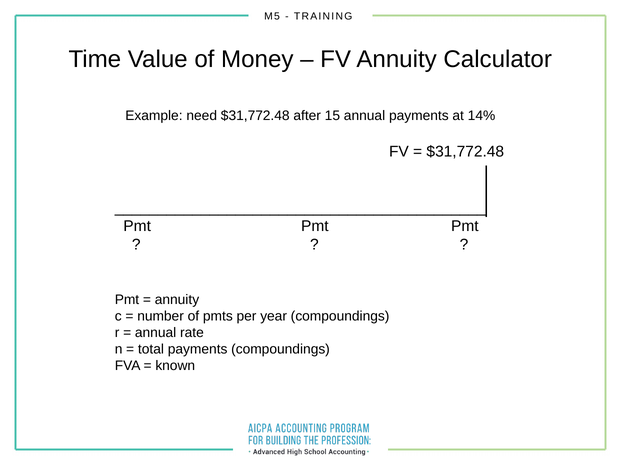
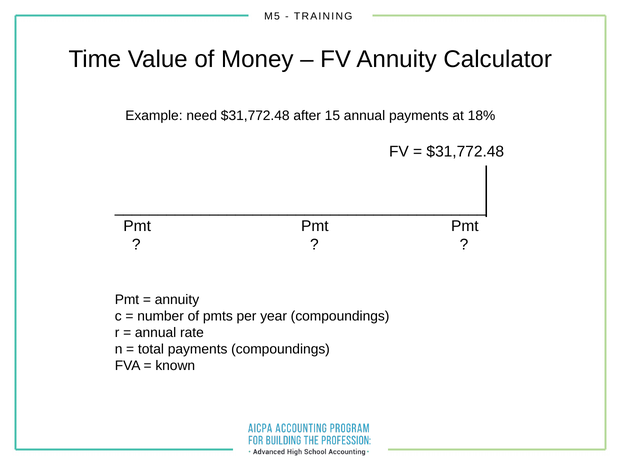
14%: 14% -> 18%
